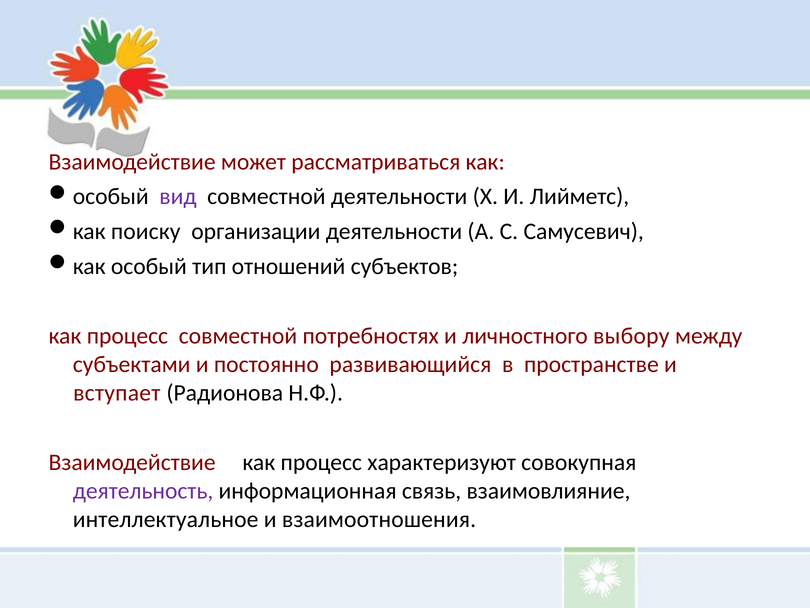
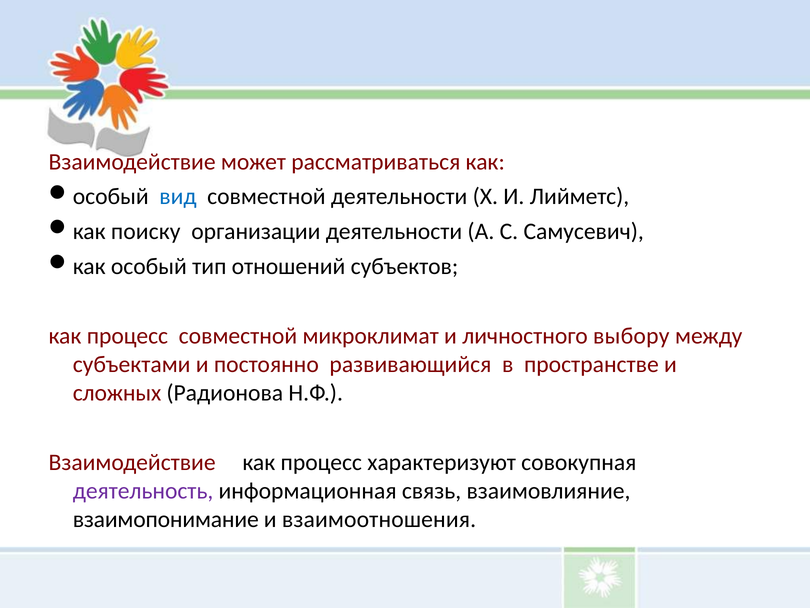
вид colour: purple -> blue
потребностях: потребностях -> микроклимат
вступает: вступает -> сложных
интеллектуальное: интеллектуальное -> взаимопонимание
